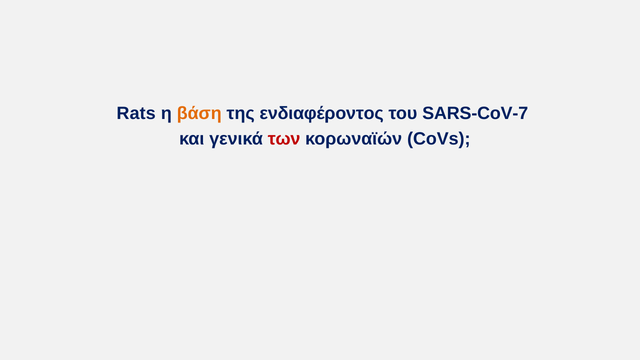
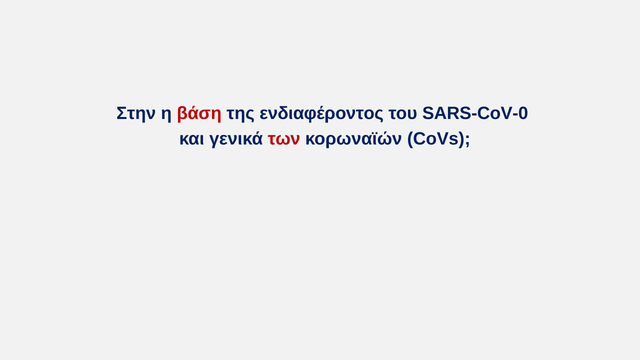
Rats: Rats -> Στην
βάση colour: orange -> red
SARS-CoV-7: SARS-CoV-7 -> SARS-CoV-0
